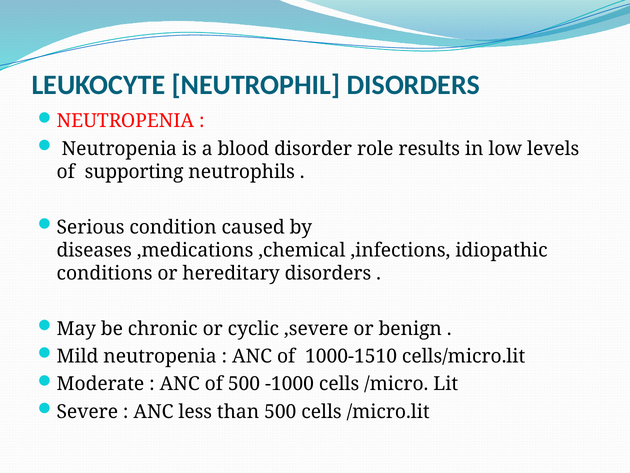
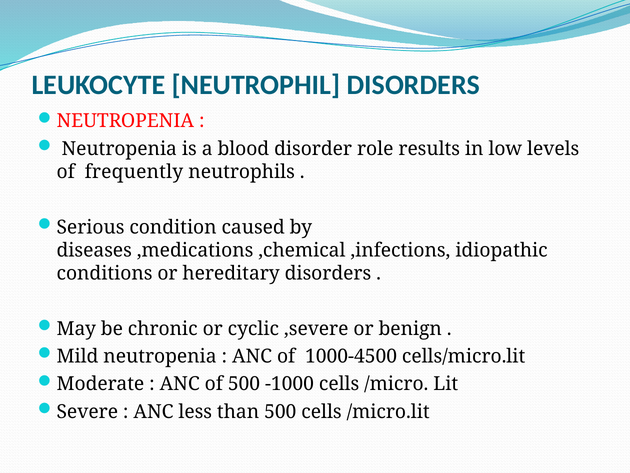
supporting: supporting -> frequently
1000-1510: 1000-1510 -> 1000-4500
